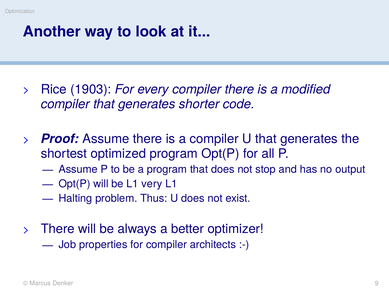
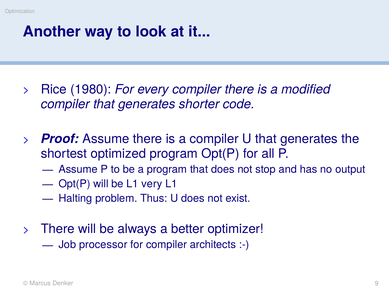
1903: 1903 -> 1980
properties: properties -> processor
